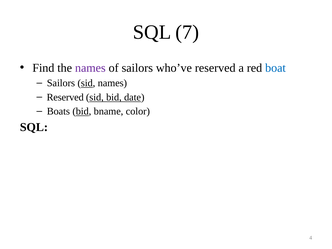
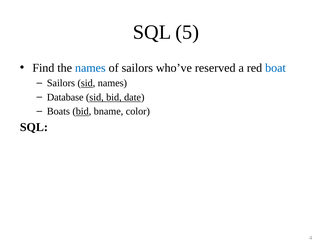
7: 7 -> 5
names at (90, 68) colour: purple -> blue
Reserved at (65, 97): Reserved -> Database
